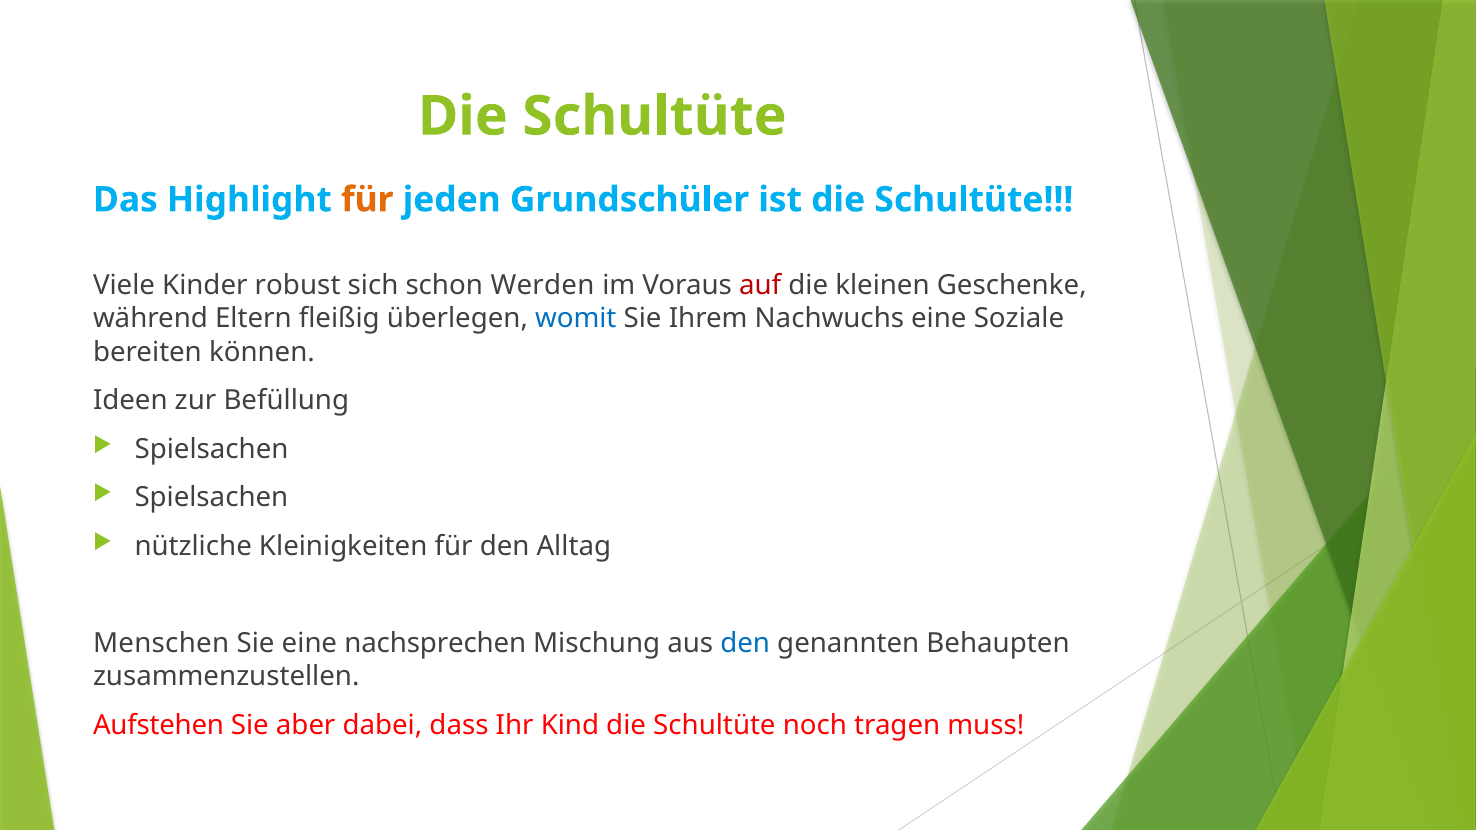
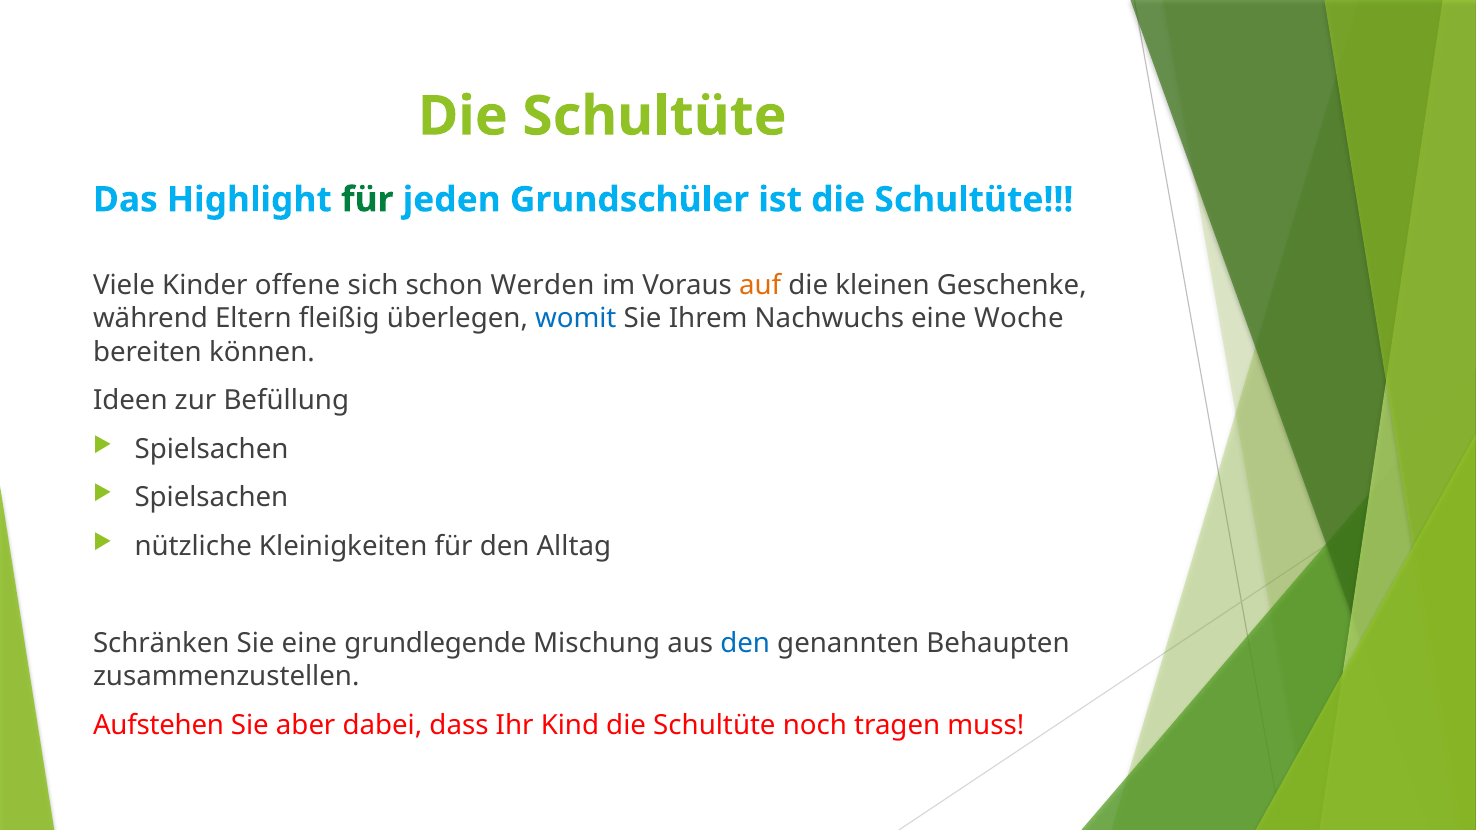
für at (367, 200) colour: orange -> green
robust: robust -> offene
auf colour: red -> orange
Soziale: Soziale -> Woche
Menschen: Menschen -> Schränken
nachsprechen: nachsprechen -> grundlegende
